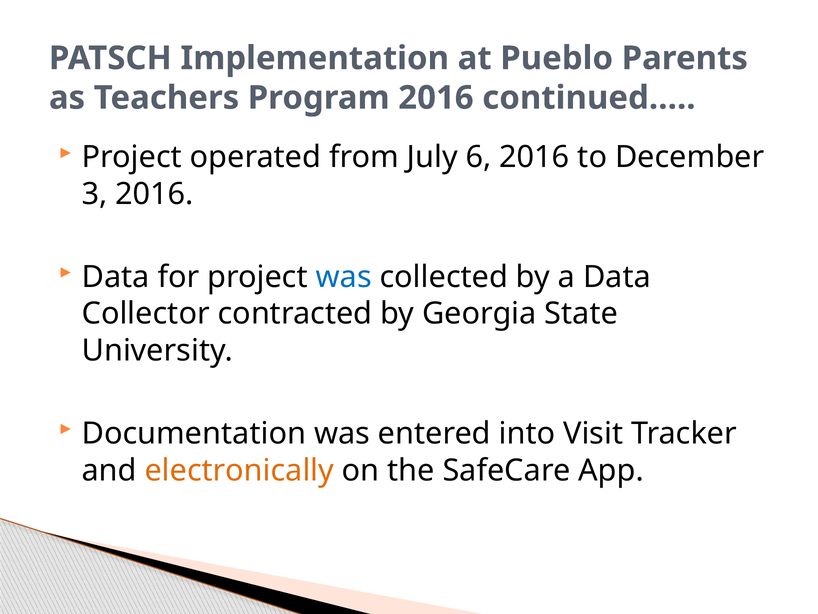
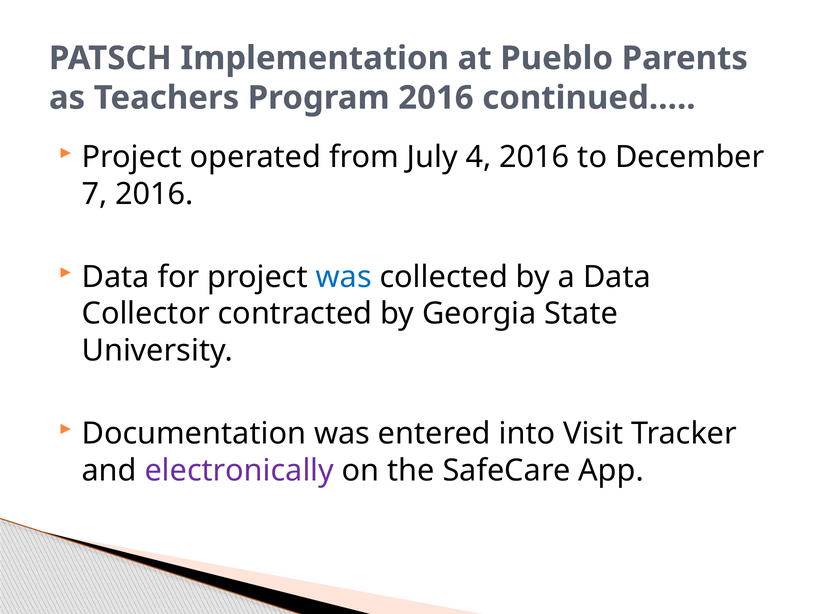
6: 6 -> 4
3: 3 -> 7
electronically colour: orange -> purple
